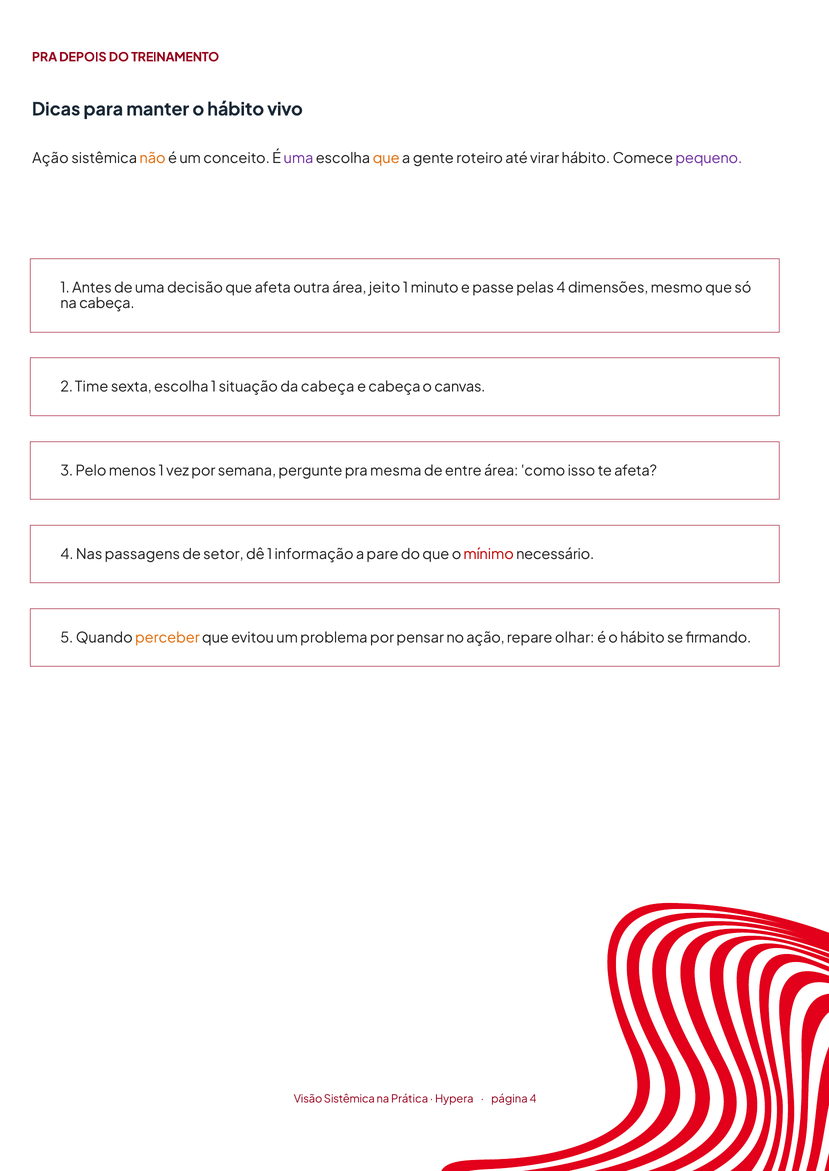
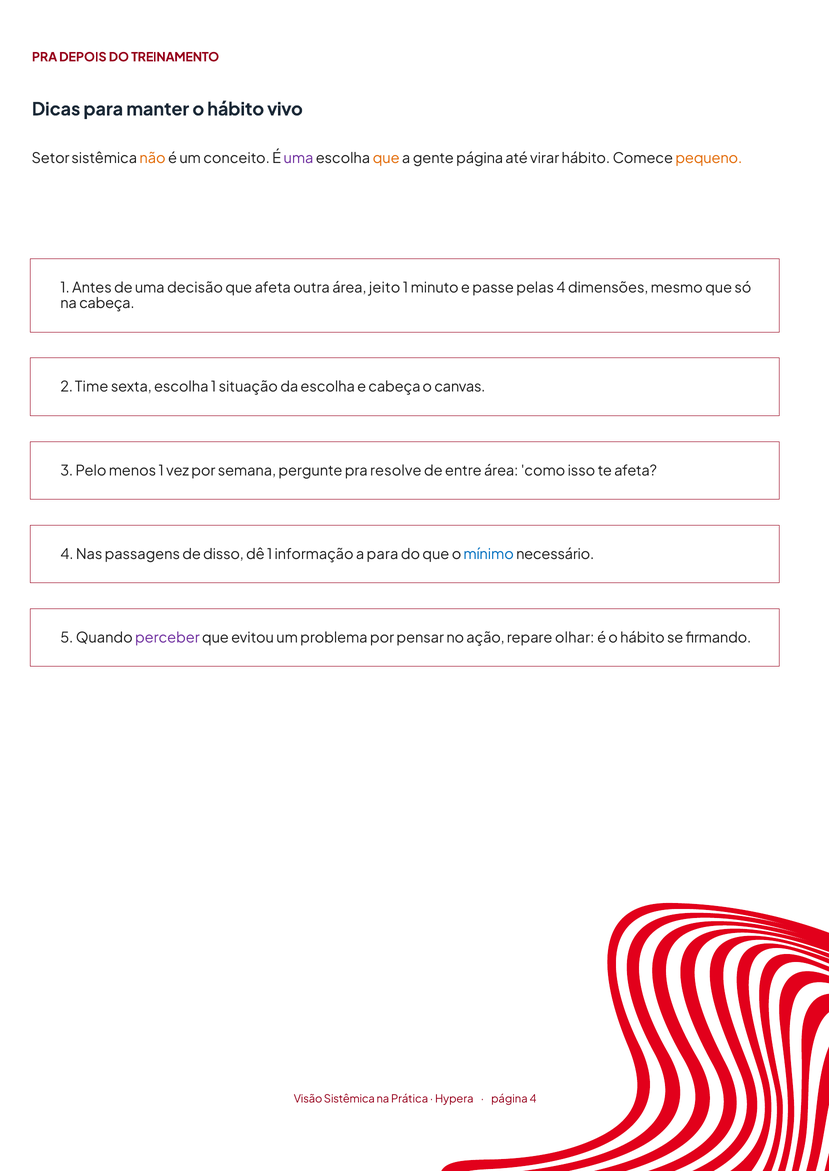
Ação at (50, 158): Ação -> Setor
gente roteiro: roteiro -> página
pequeno colour: purple -> orange
da cabeça: cabeça -> escolha
mesma: mesma -> resolve
setor: setor -> disso
a pare: pare -> para
mínimo colour: red -> blue
perceber colour: orange -> purple
